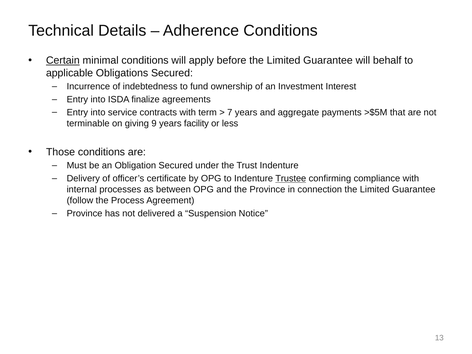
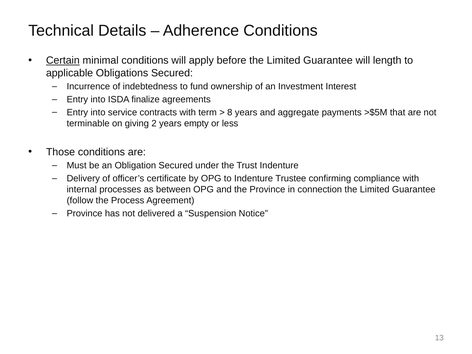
behalf: behalf -> length
7: 7 -> 8
9: 9 -> 2
facility: facility -> empty
Trustee underline: present -> none
